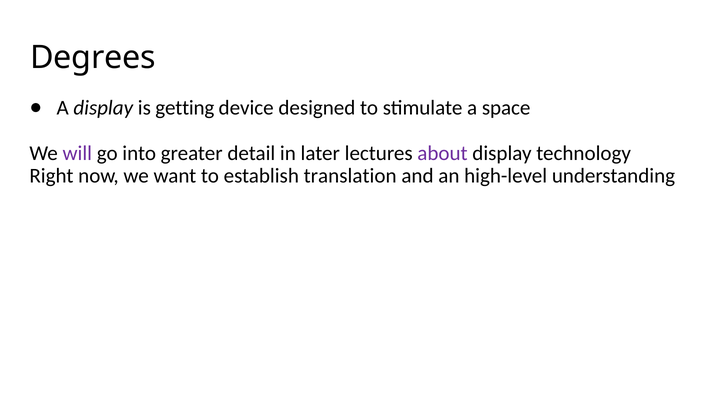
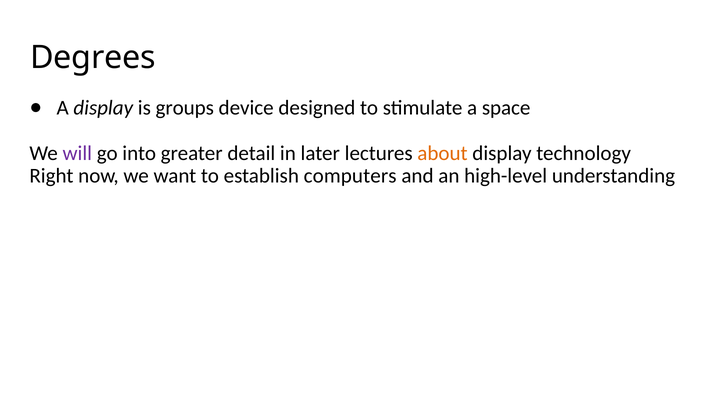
getting: getting -> groups
about colour: purple -> orange
translation: translation -> computers
